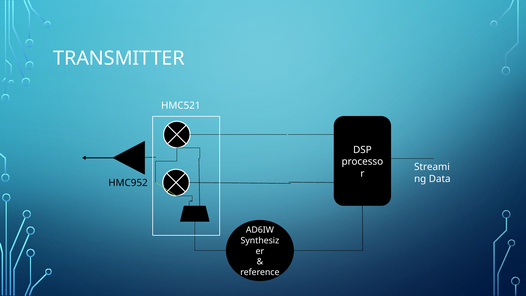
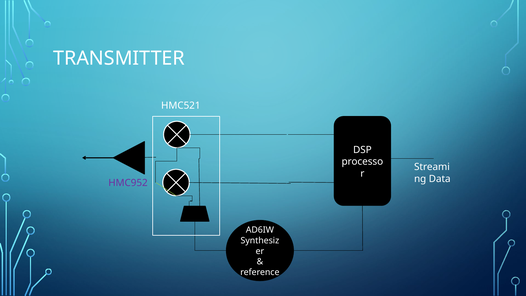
HMC952 colour: black -> purple
